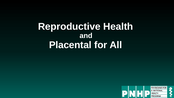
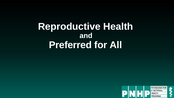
Placental: Placental -> Preferred
